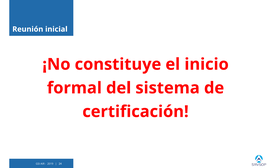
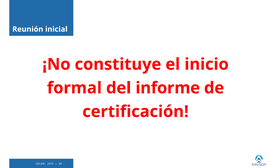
sistema: sistema -> informe
